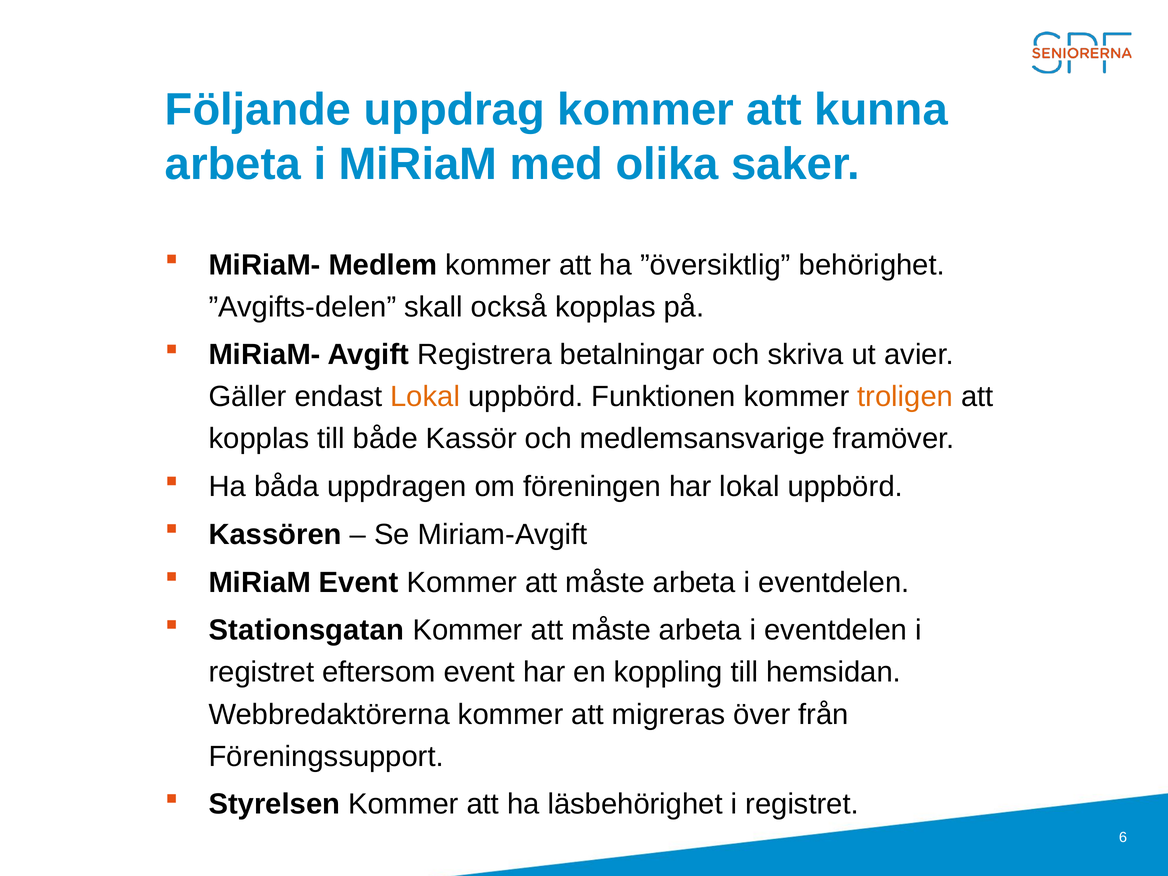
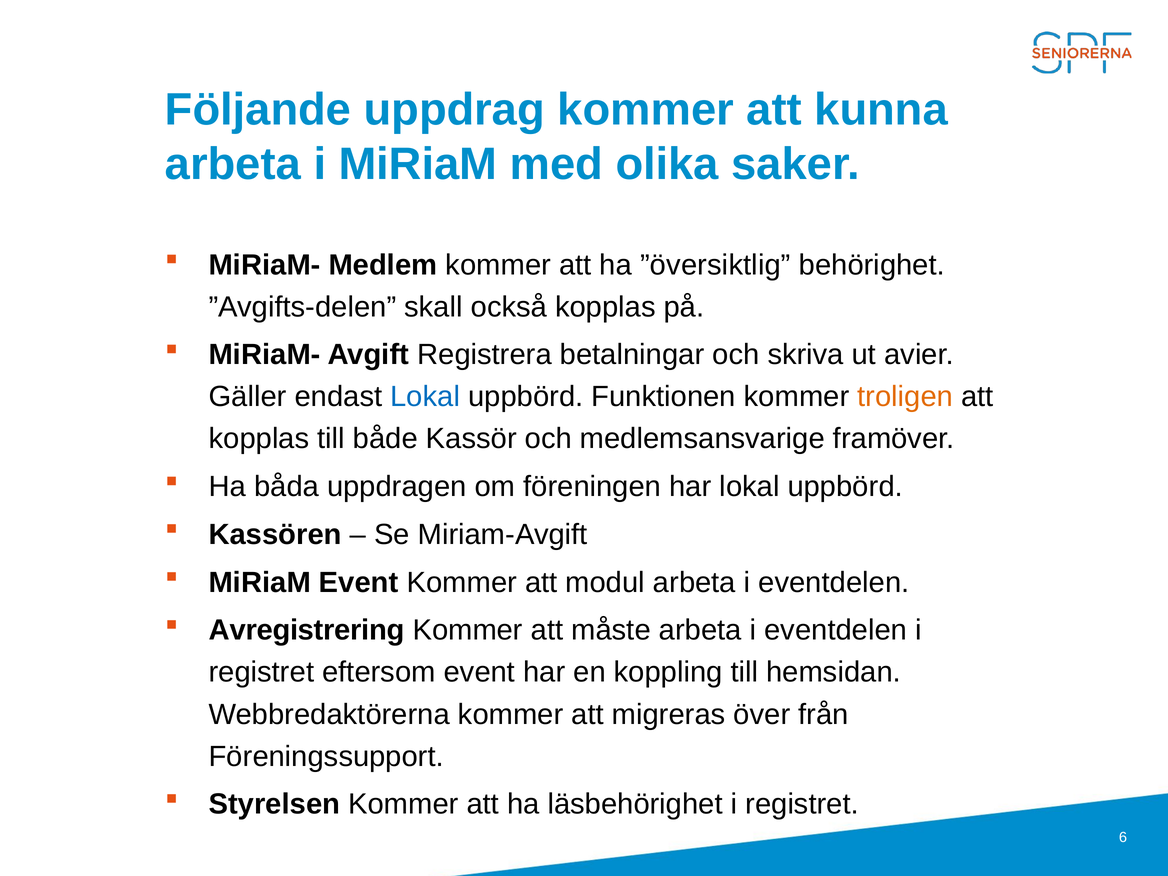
Lokal at (425, 397) colour: orange -> blue
Event Kommer att måste: måste -> modul
Stationsgatan: Stationsgatan -> Avregistrering
